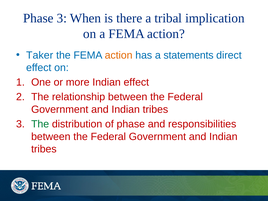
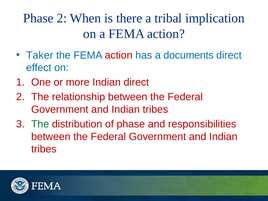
Phase 3: 3 -> 2
action at (119, 55) colour: orange -> red
statements: statements -> documents
Indian effect: effect -> direct
